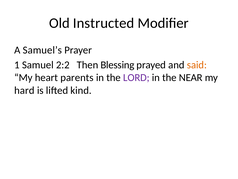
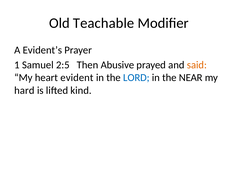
Instructed: Instructed -> Teachable
Samuel’s: Samuel’s -> Evident’s
2:2: 2:2 -> 2:5
Blessing: Blessing -> Abusive
parents: parents -> evident
LORD colour: purple -> blue
